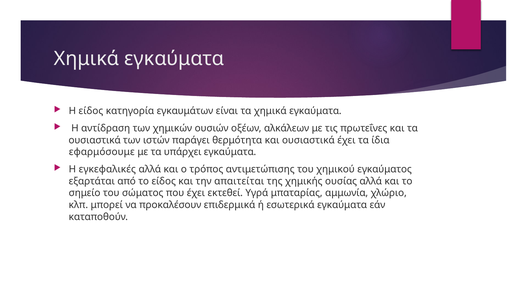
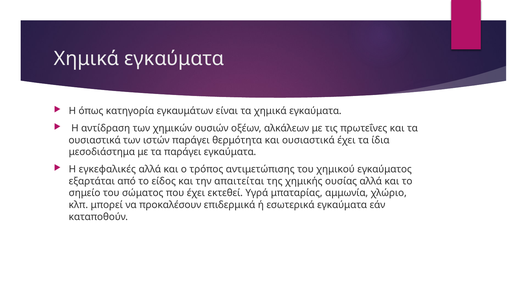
Η είδος: είδος -> όπως
εφαρμόσουμε: εφαρμόσουμε -> μεσοδιάστημα
τα υπάρχει: υπάρχει -> παράγει
